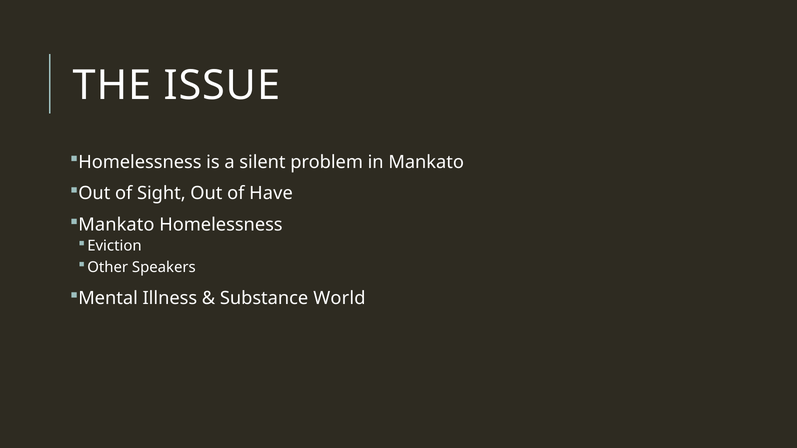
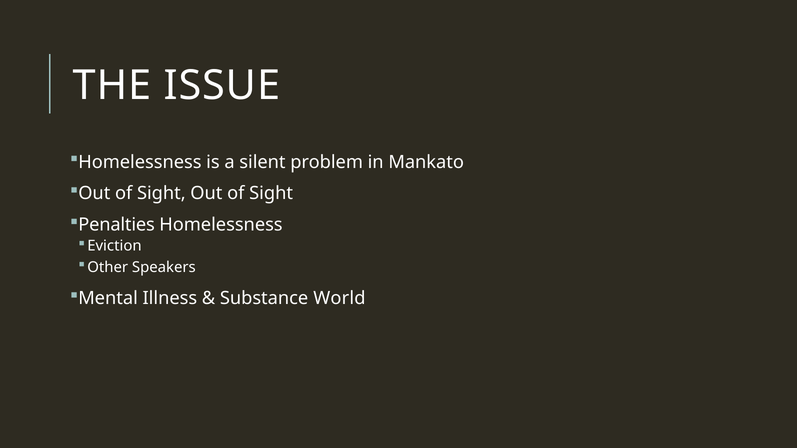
Sight Out of Have: Have -> Sight
Mankato at (116, 225): Mankato -> Penalties
